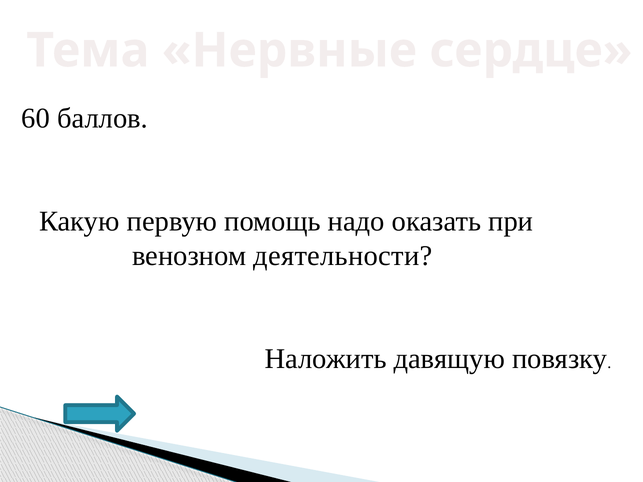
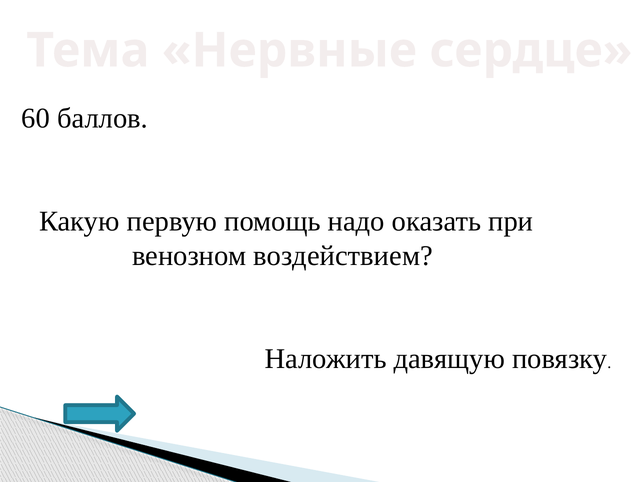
деятельности: деятельности -> воздействием
